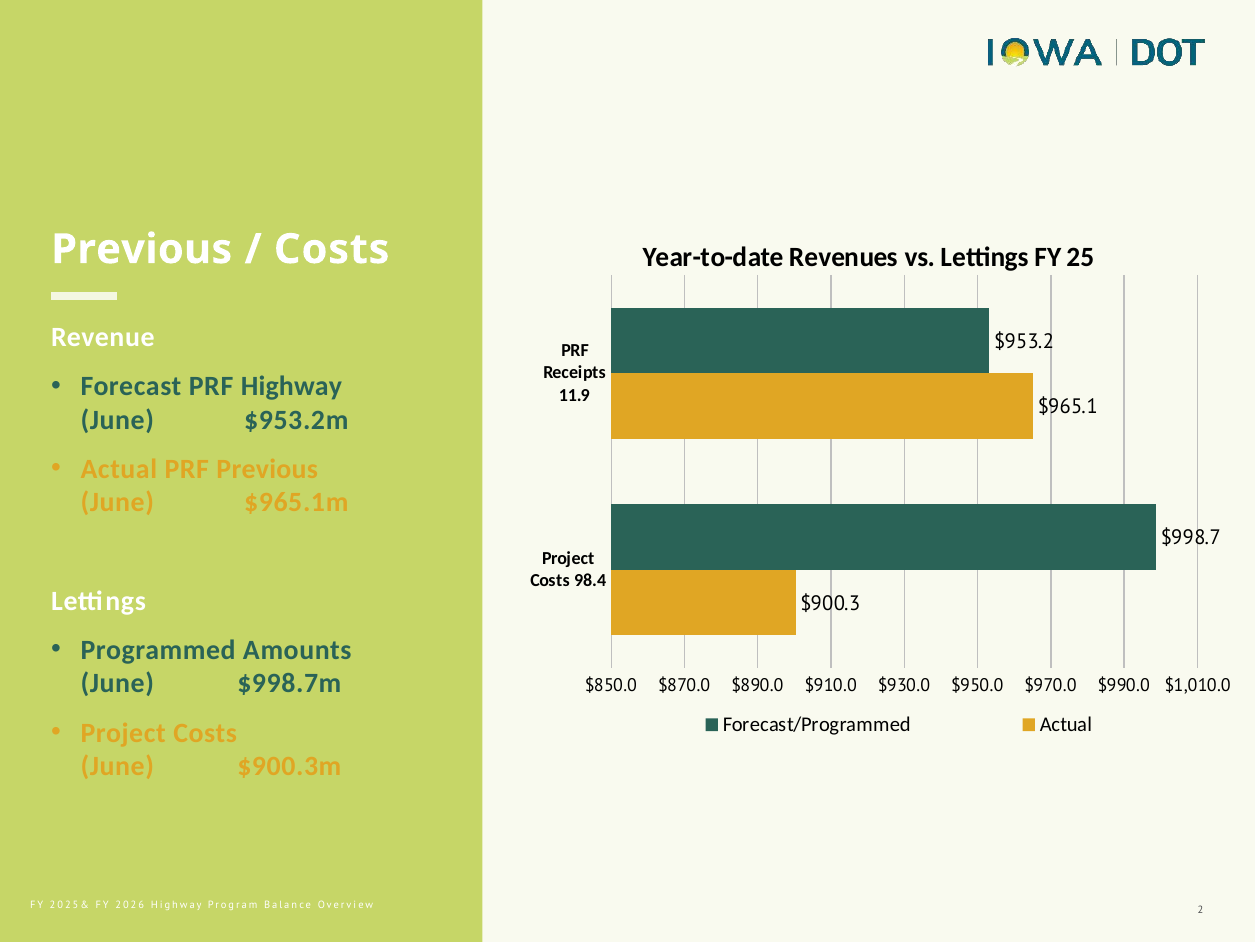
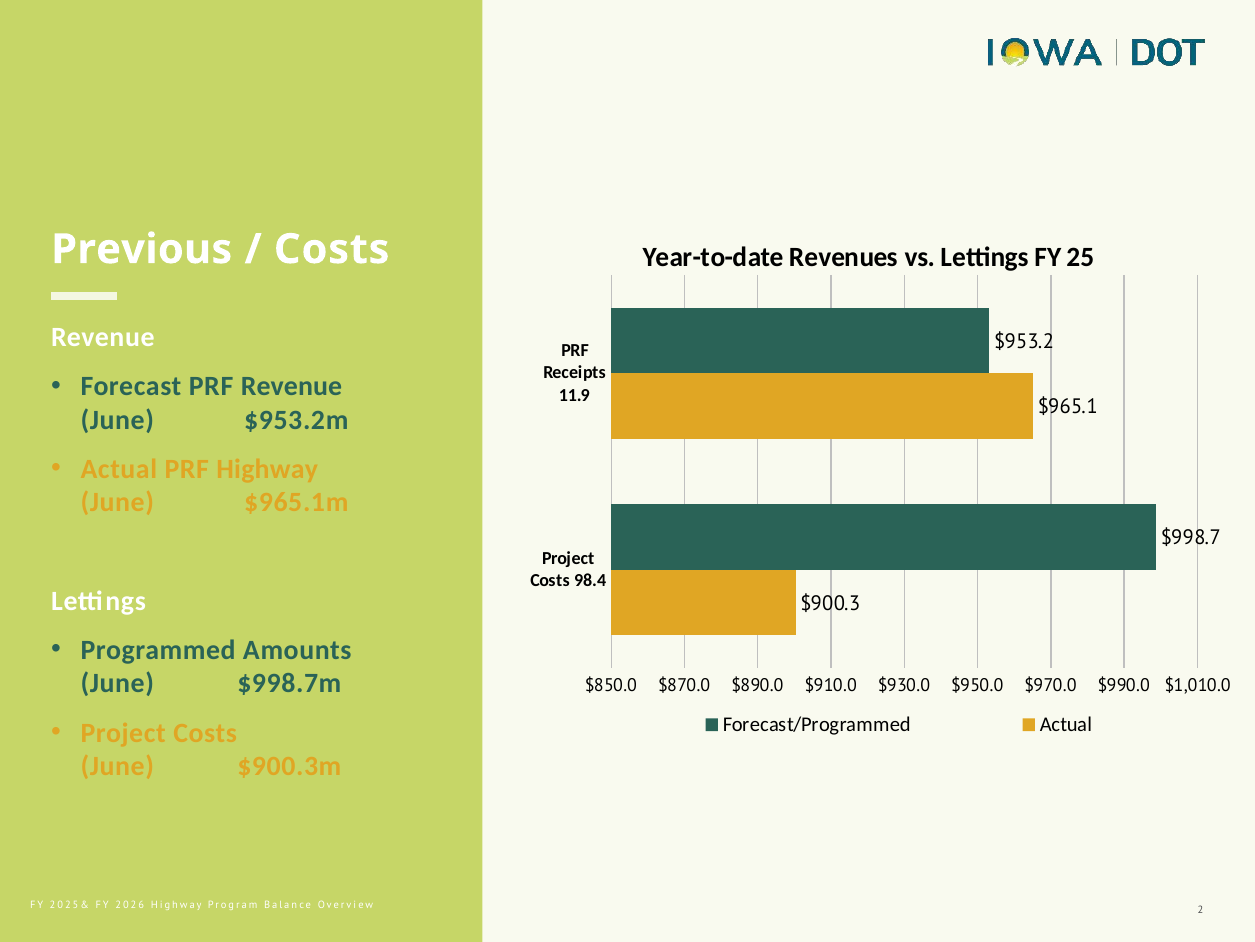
PRF Highway: Highway -> Revenue
PRF Previous: Previous -> Highway
